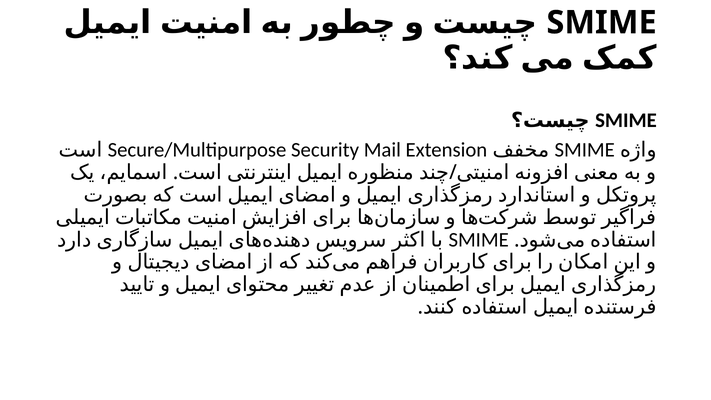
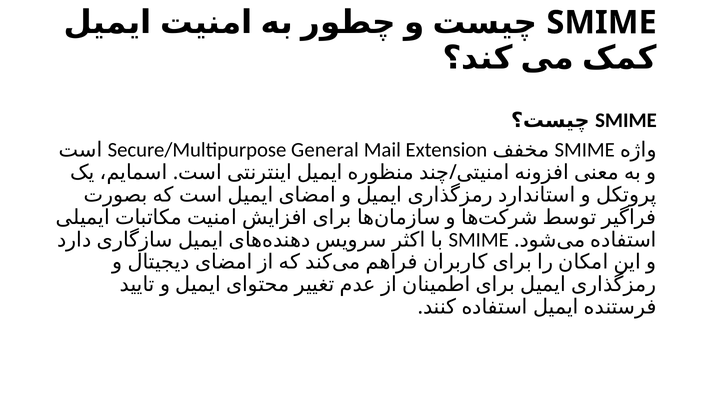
Security: Security -> General
